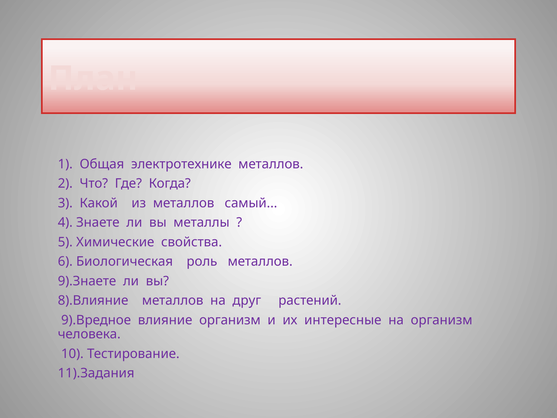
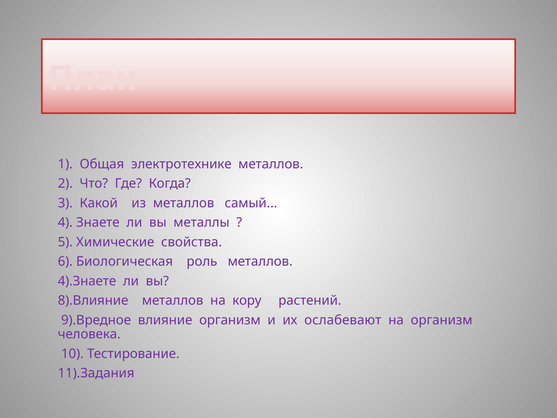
9).Знаете: 9).Знаете -> 4).Знаете
друг: друг -> кору
интересные: интересные -> ослабевают
